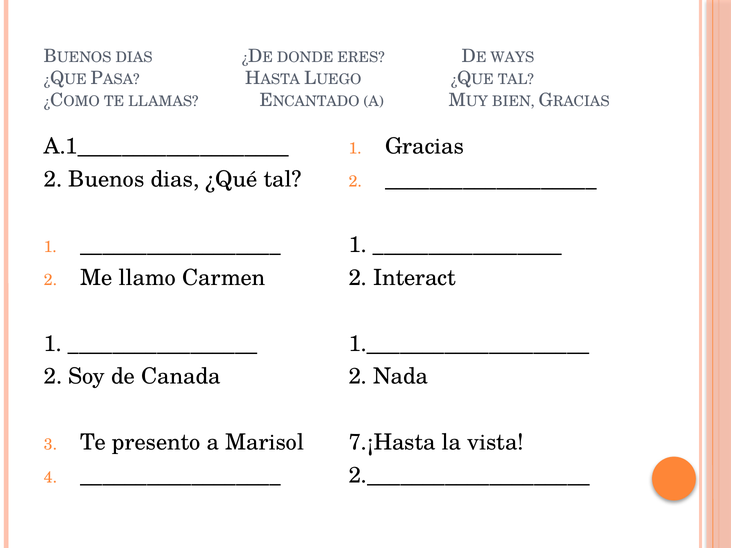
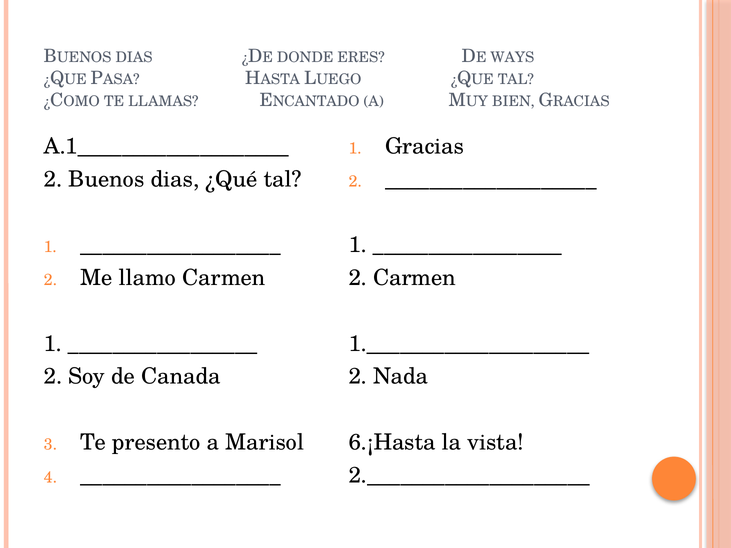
2 Interact: Interact -> Carmen
7.¡Hasta: 7.¡Hasta -> 6.¡Hasta
